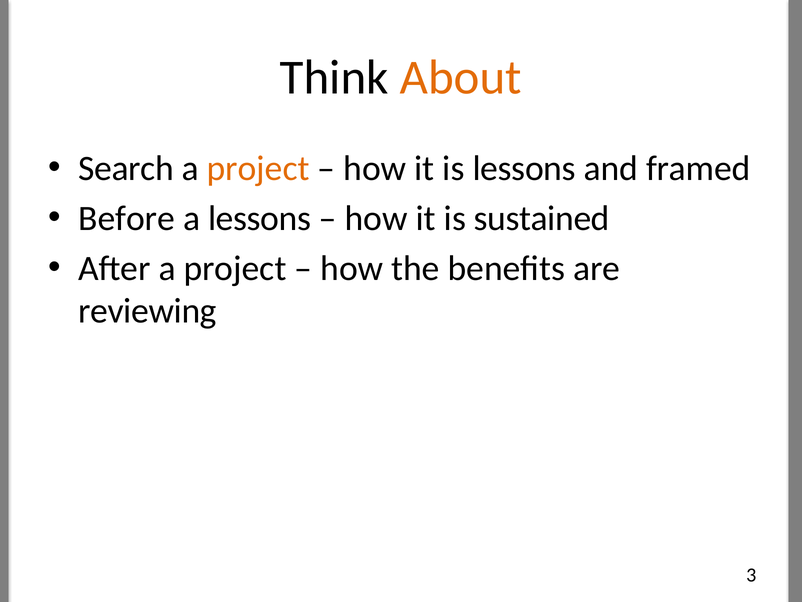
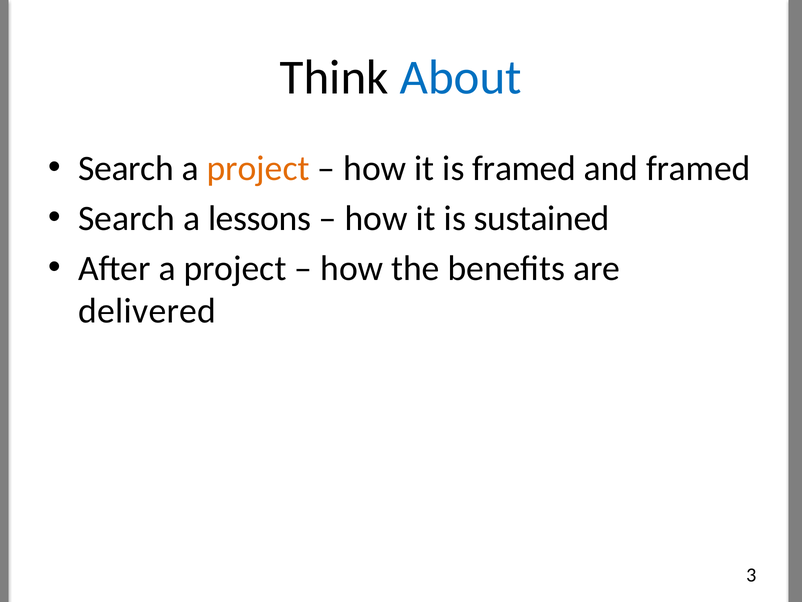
About colour: orange -> blue
is lessons: lessons -> framed
Before at (127, 218): Before -> Search
reviewing: reviewing -> delivered
